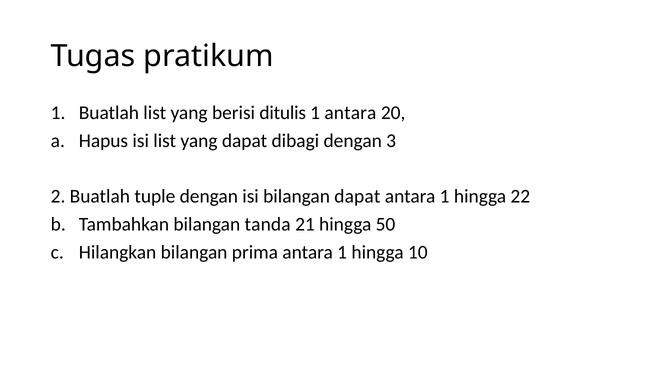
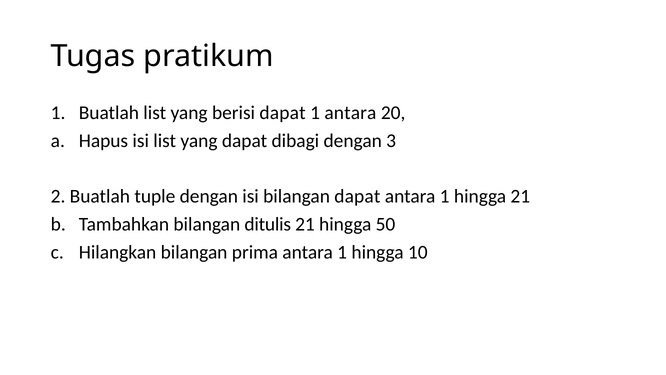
berisi ditulis: ditulis -> dapat
hingga 22: 22 -> 21
tanda: tanda -> ditulis
